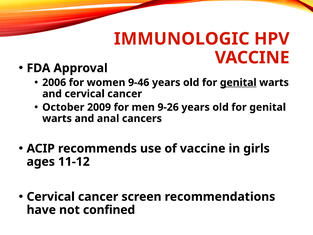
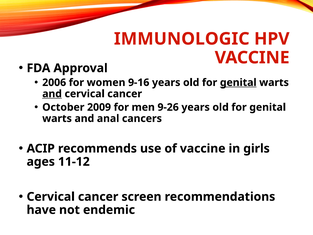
9-46: 9-46 -> 9-16
and at (52, 94) underline: none -> present
confined: confined -> endemic
